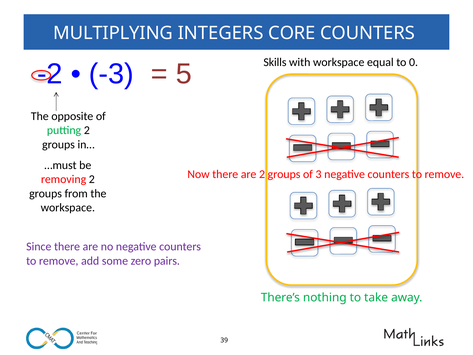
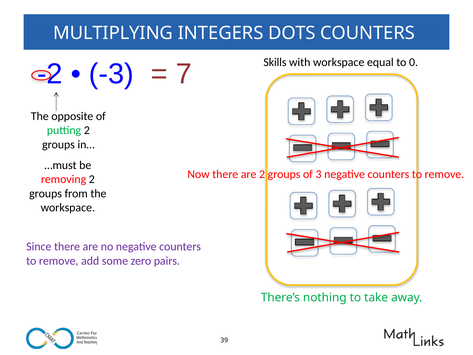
CORE: CORE -> DOTS
5: 5 -> 7
